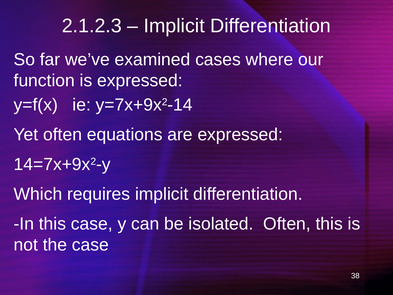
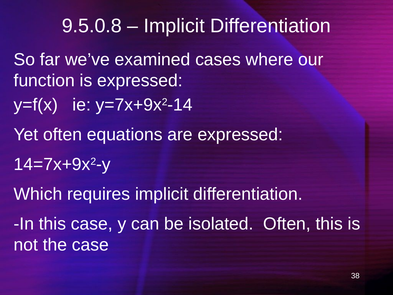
2.1.2.3: 2.1.2.3 -> 9.5.0.8
